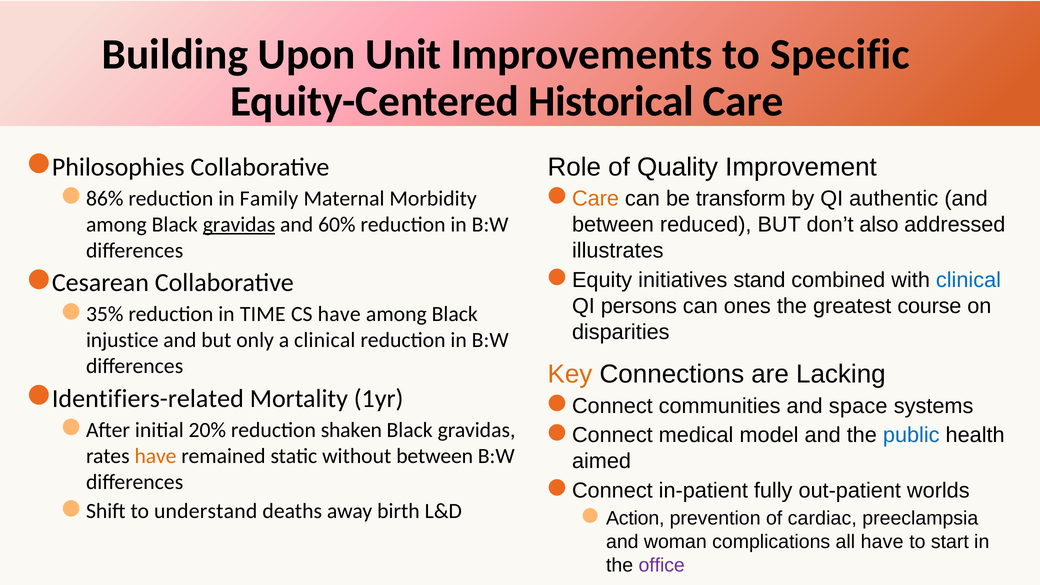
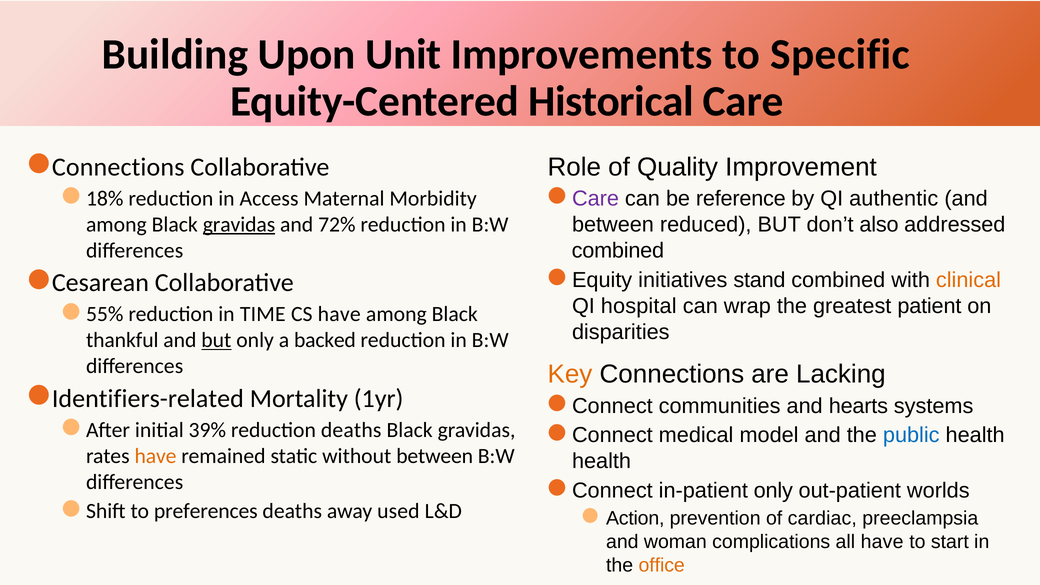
Philosophies at (118, 167): Philosophies -> Connections
86%: 86% -> 18%
Family: Family -> Access
Care at (596, 199) colour: orange -> purple
transform: transform -> reference
60%: 60% -> 72%
illustrates at (618, 251): illustrates -> combined
clinical at (968, 280) colour: blue -> orange
persons: persons -> hospital
ones: ones -> wrap
course: course -> patient
35%: 35% -> 55%
injustice: injustice -> thankful
but at (216, 340) underline: none -> present
a clinical: clinical -> backed
space: space -> hearts
20%: 20% -> 39%
reduction shaken: shaken -> deaths
aimed at (602, 461): aimed -> health
in-patient fully: fully -> only
understand: understand -> preferences
birth: birth -> used
office colour: purple -> orange
